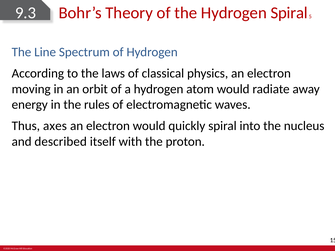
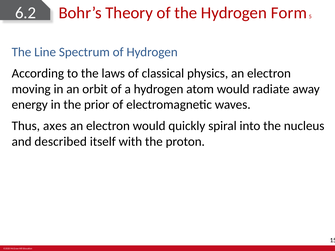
9.3: 9.3 -> 6.2
Hydrogen Spiral: Spiral -> Form
rules: rules -> prior
